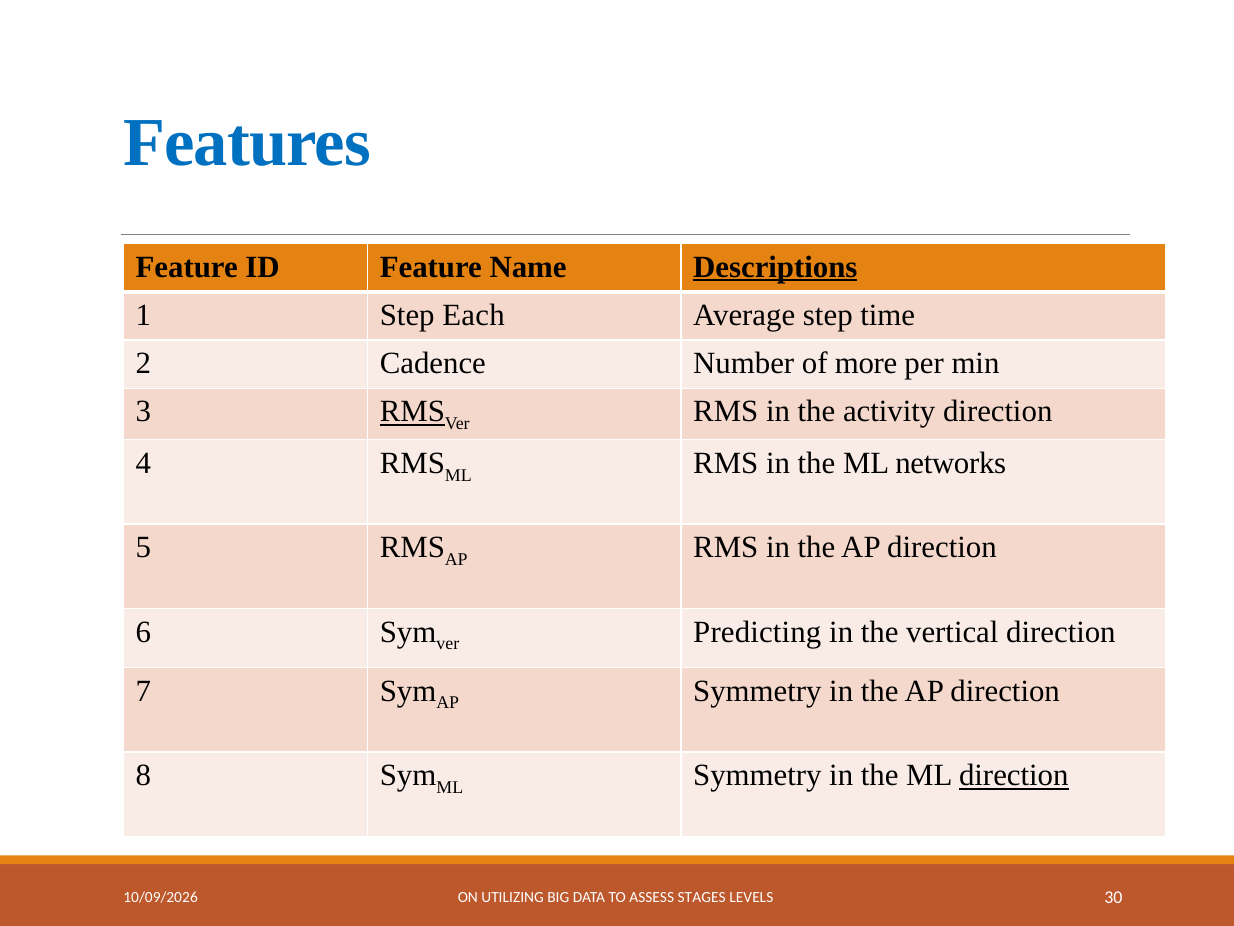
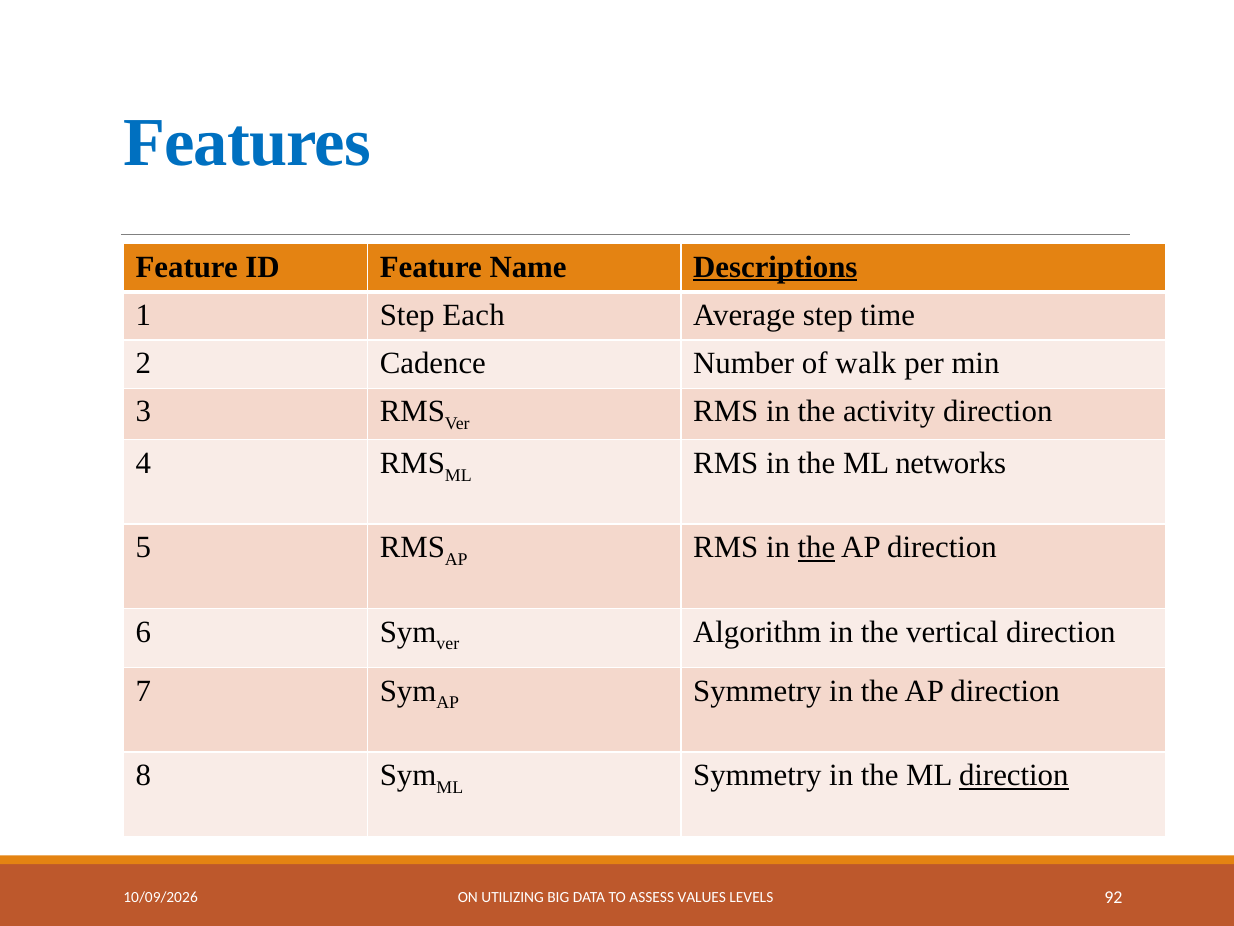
more: more -> walk
RMS at (412, 412) underline: present -> none
the at (816, 547) underline: none -> present
Predicting: Predicting -> Algorithm
STAGES: STAGES -> VALUES
30: 30 -> 92
